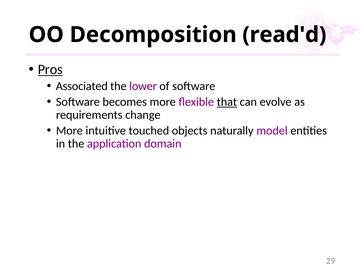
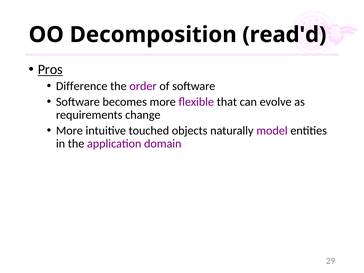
Associated: Associated -> Difference
lower: lower -> order
that underline: present -> none
